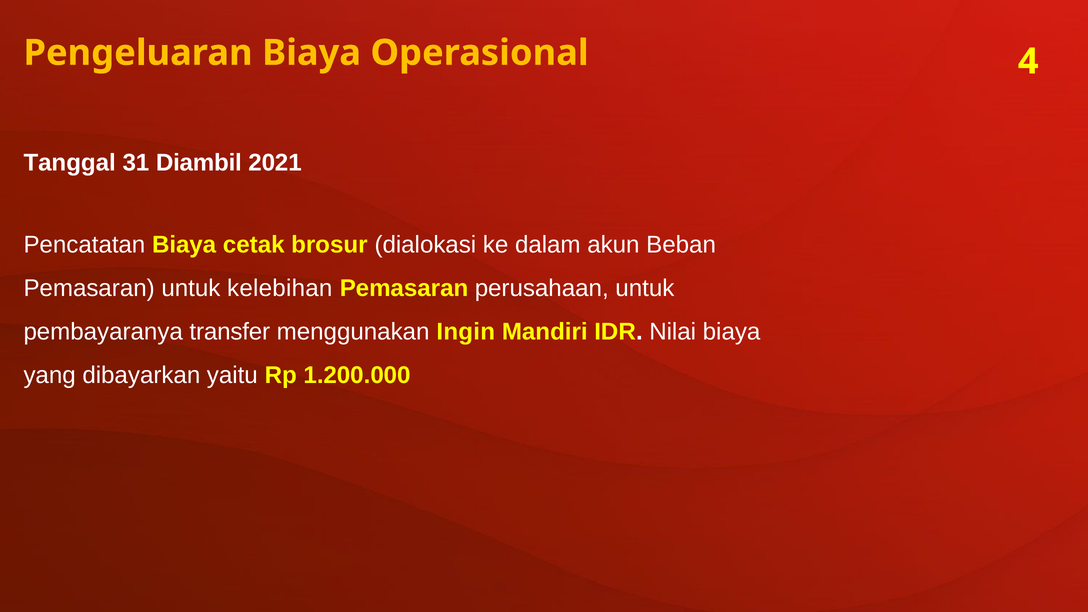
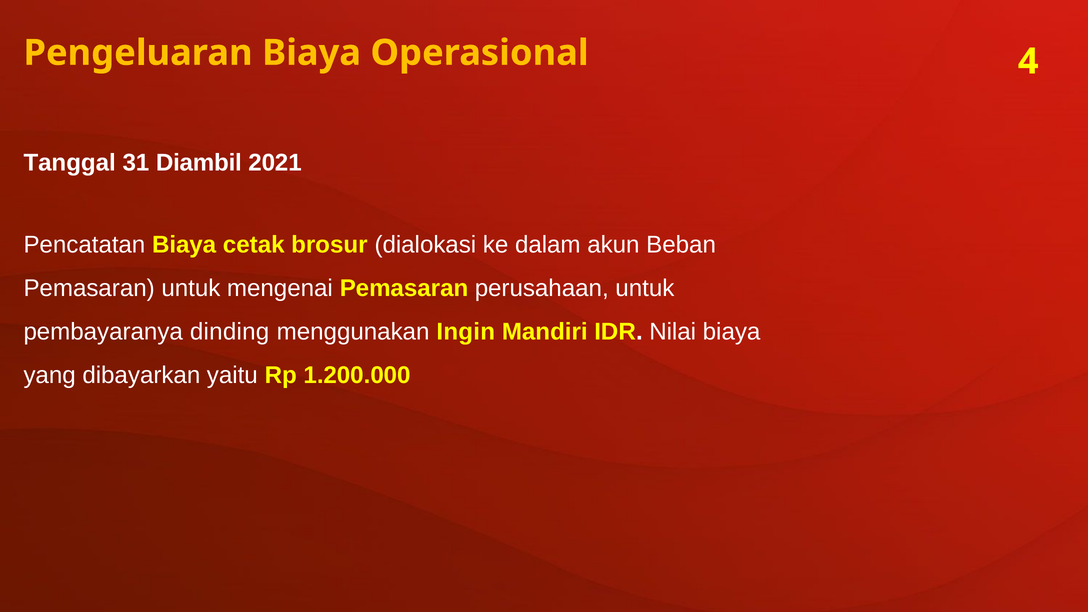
kelebihan: kelebihan -> mengenai
transfer: transfer -> dinding
